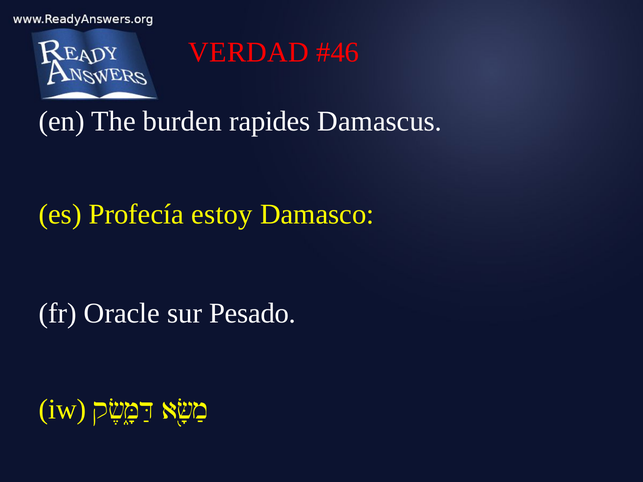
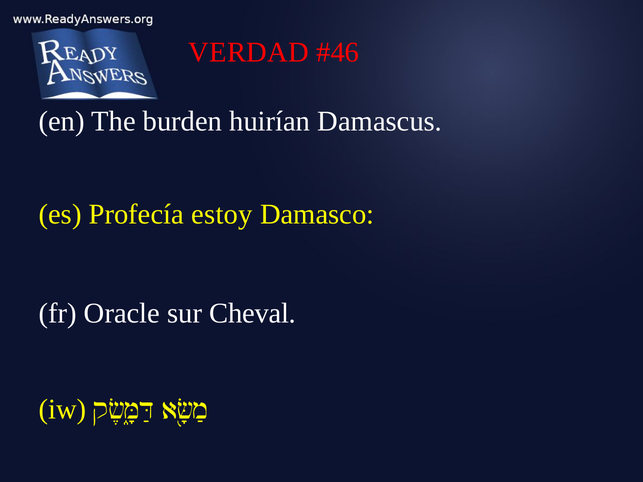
rapides: rapides -> huirían
Pesado: Pesado -> Cheval
